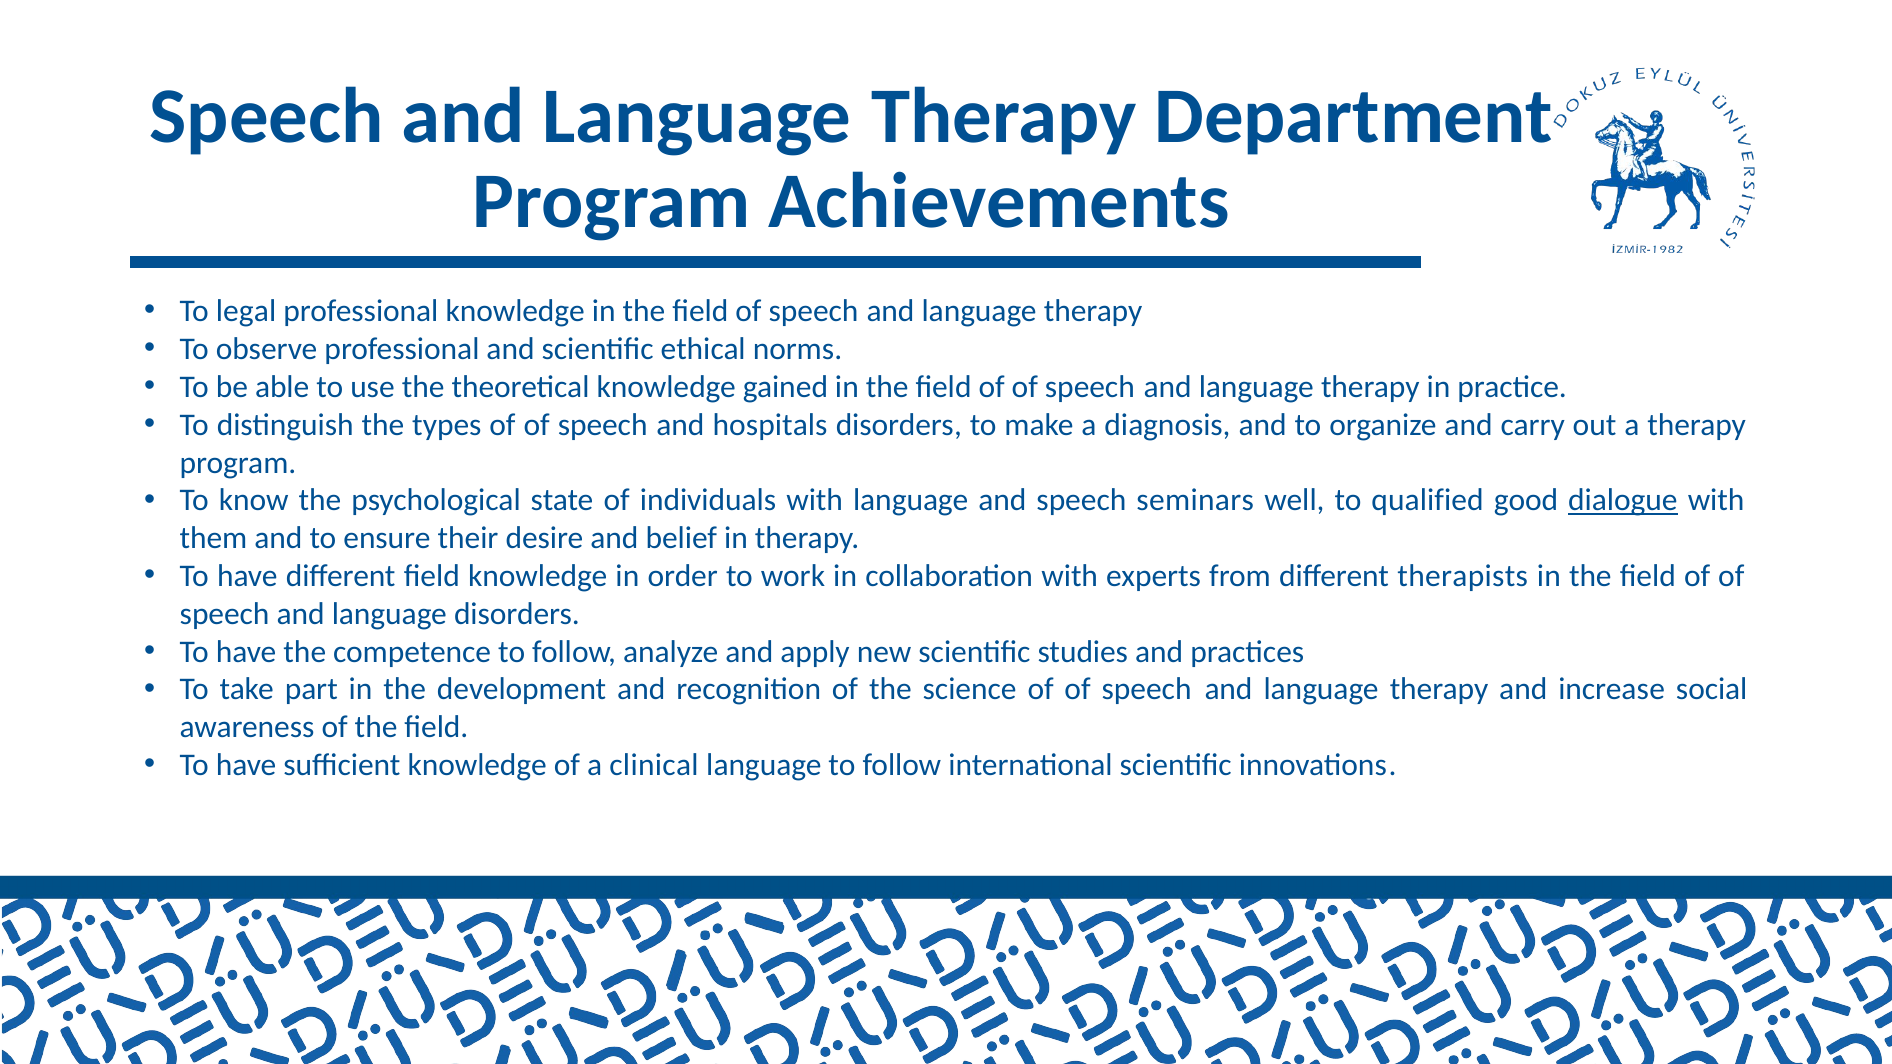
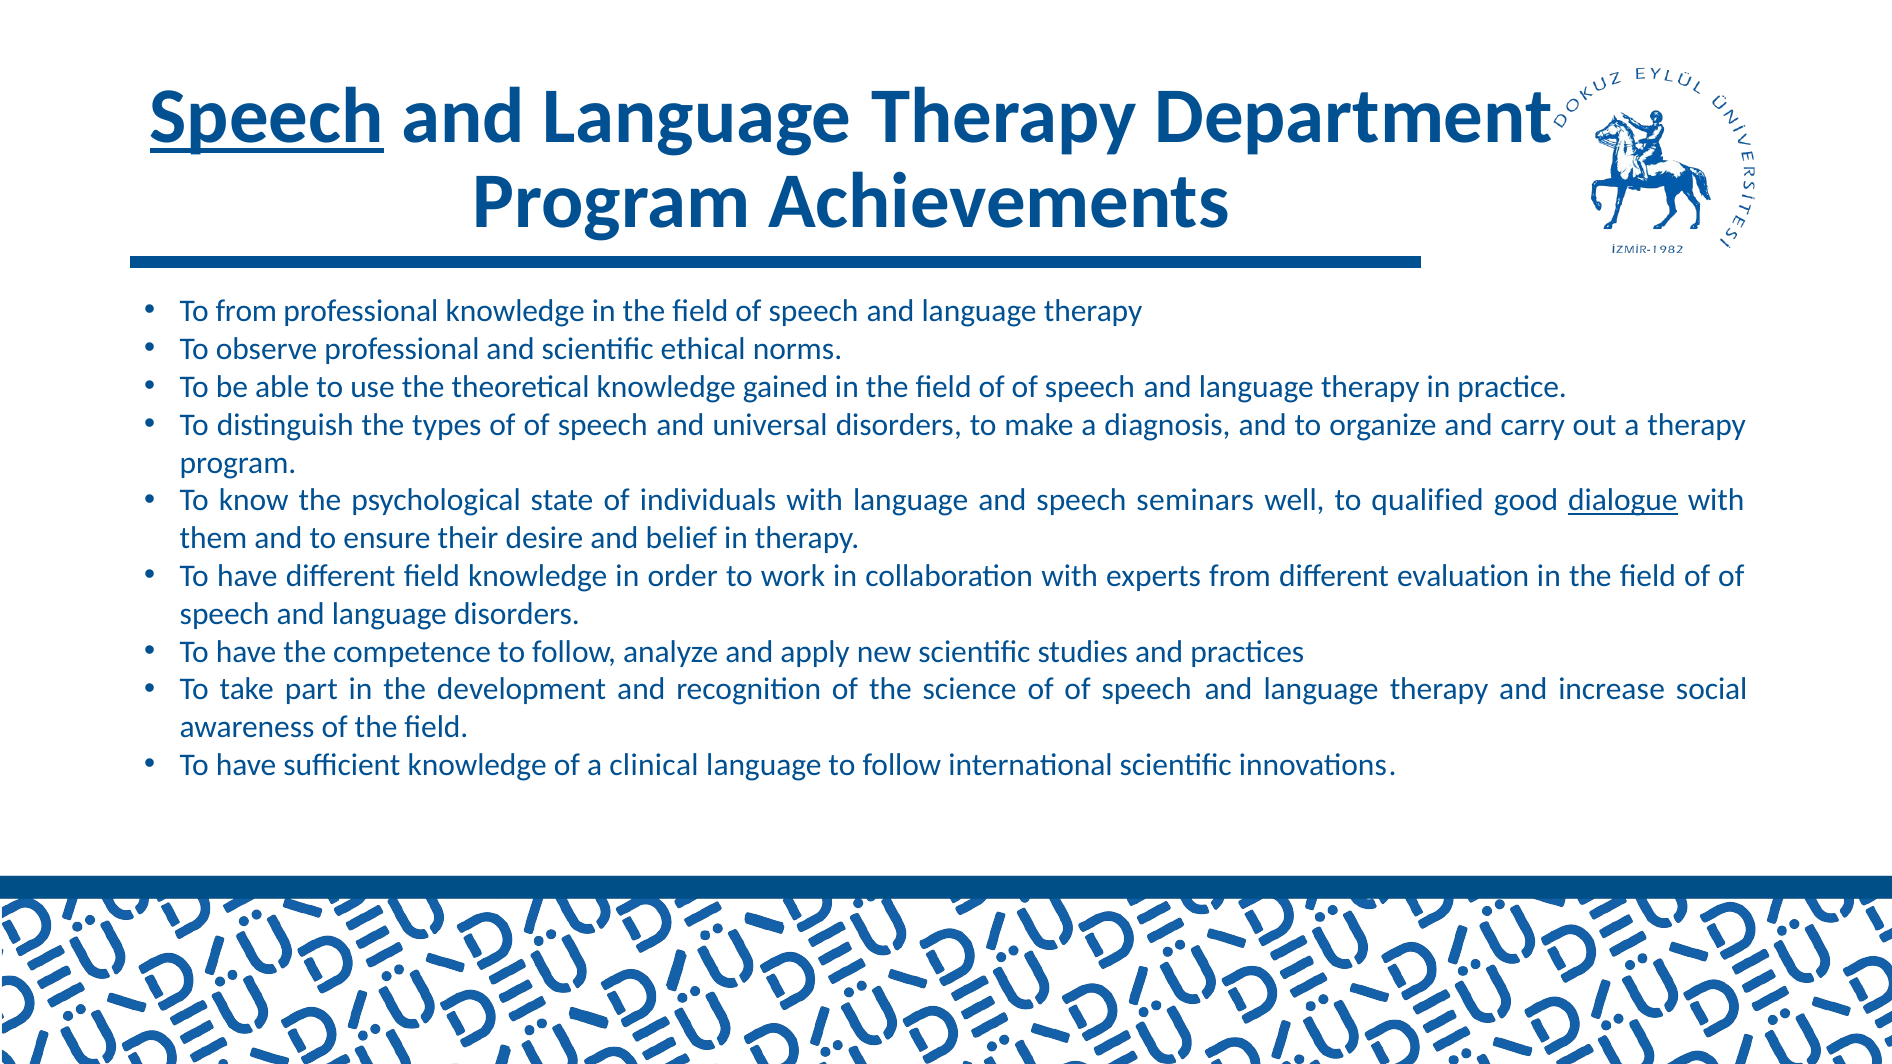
Speech at (267, 116) underline: none -> present
To legal: legal -> from
hospitals: hospitals -> universal
therapists: therapists -> evaluation
